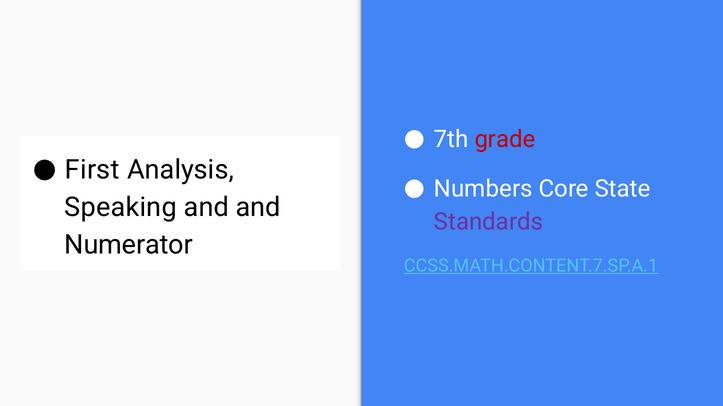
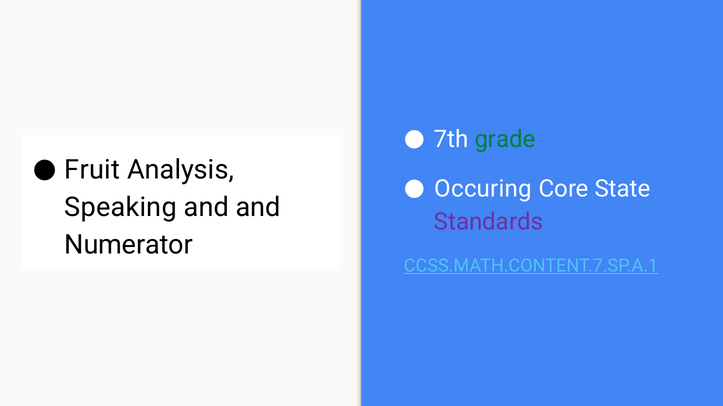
grade colour: red -> green
First: First -> Fruit
Numbers: Numbers -> Occuring
